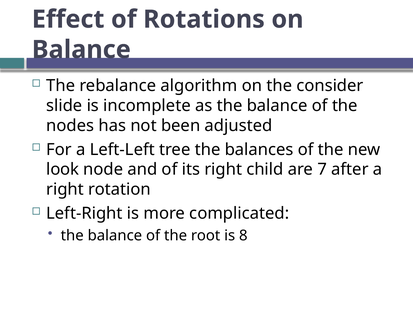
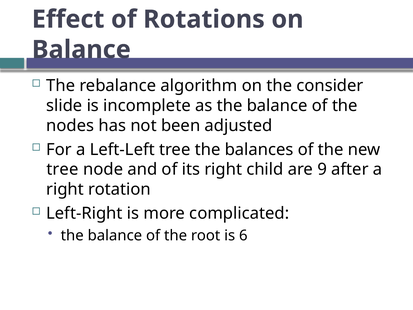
look at (63, 169): look -> tree
7: 7 -> 9
8: 8 -> 6
